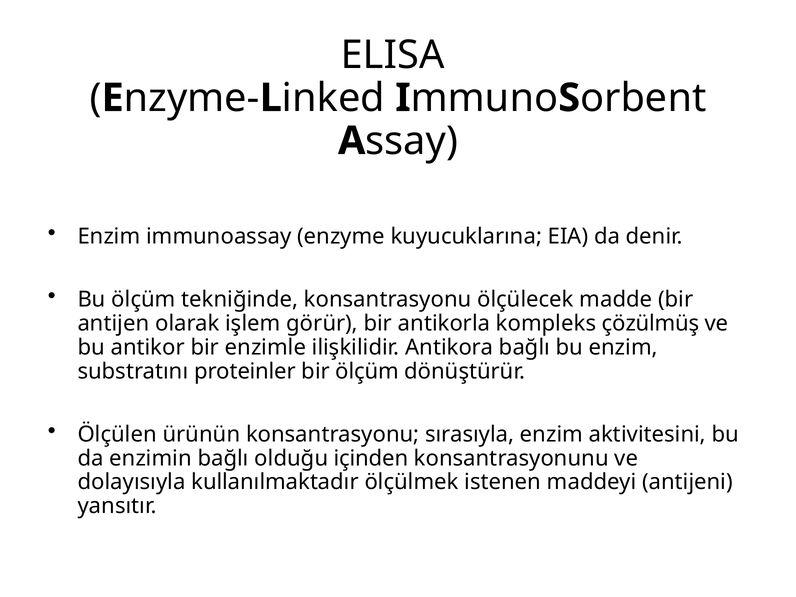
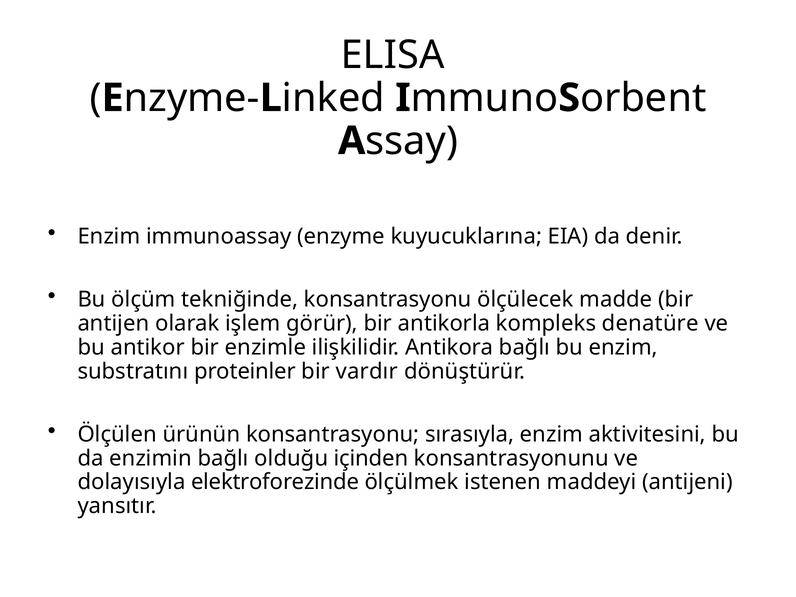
çözülmüş: çözülmüş -> denatüre
bir ölçüm: ölçüm -> vardır
kullanılmaktadır: kullanılmaktadır -> elektroforezinde
